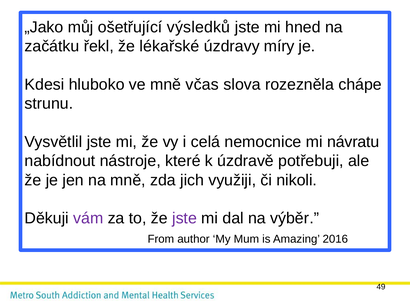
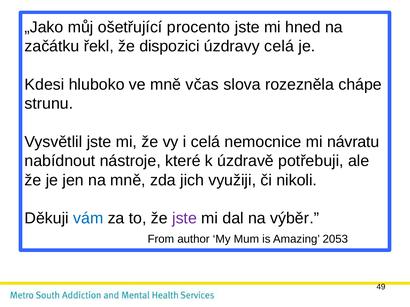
výsledků: výsledků -> procento
lékařské: lékařské -> dispozici
úzdravy míry: míry -> celá
vám colour: purple -> blue
2016: 2016 -> 2053
